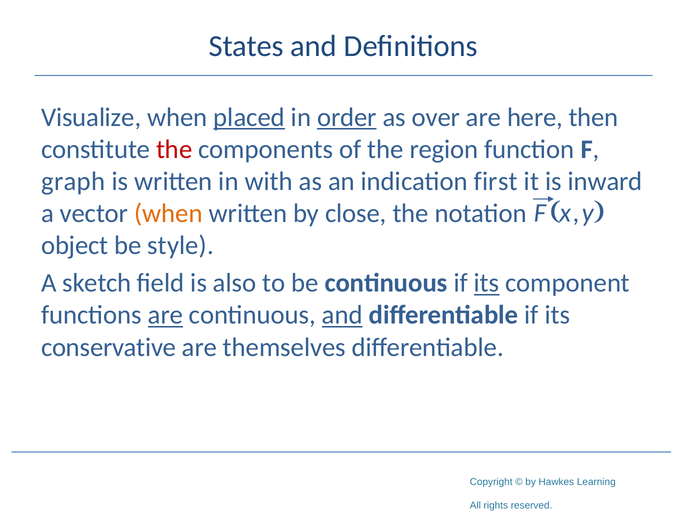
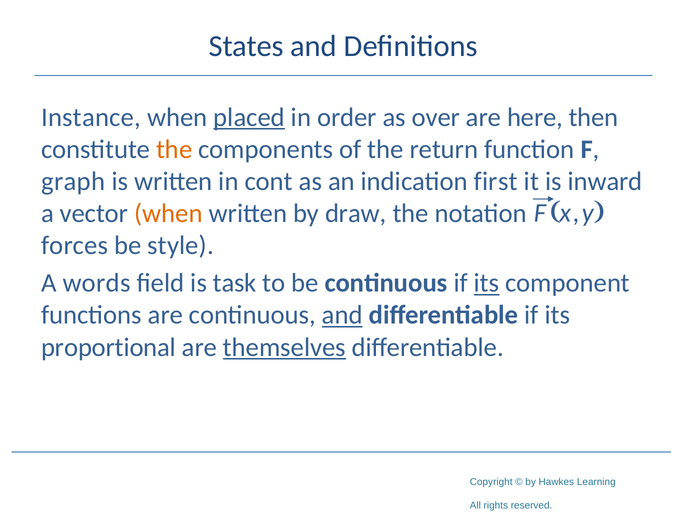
Visualize: Visualize -> Instance
order underline: present -> none
the at (174, 150) colour: red -> orange
region: region -> return
with: with -> cont
close: close -> draw
object: object -> forces
sketch: sketch -> words
also: also -> task
are at (165, 315) underline: present -> none
conservative: conservative -> proportional
themselves underline: none -> present
